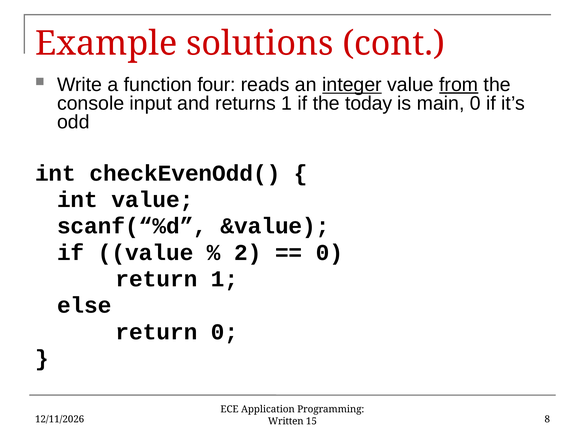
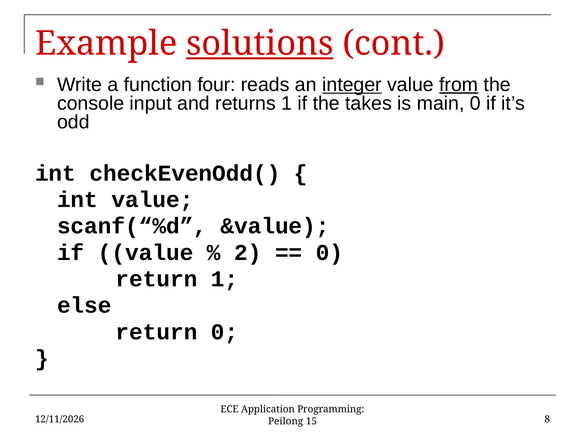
solutions underline: none -> present
today: today -> takes
Written: Written -> Peilong
